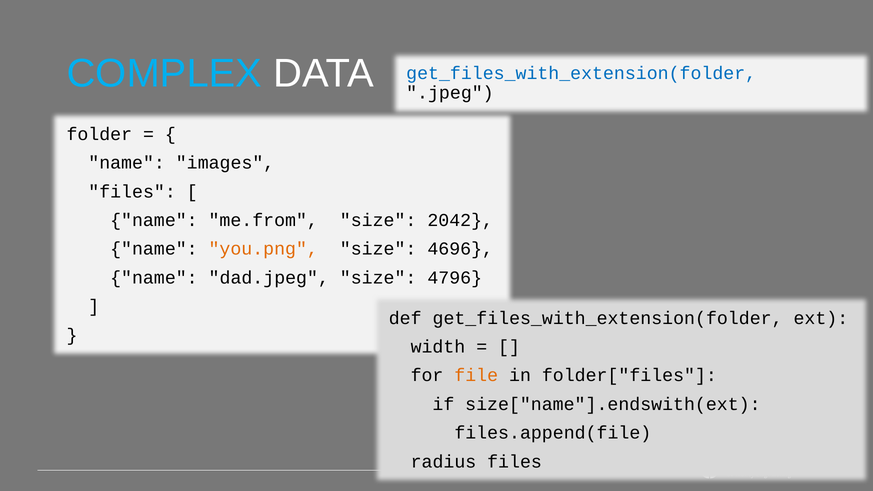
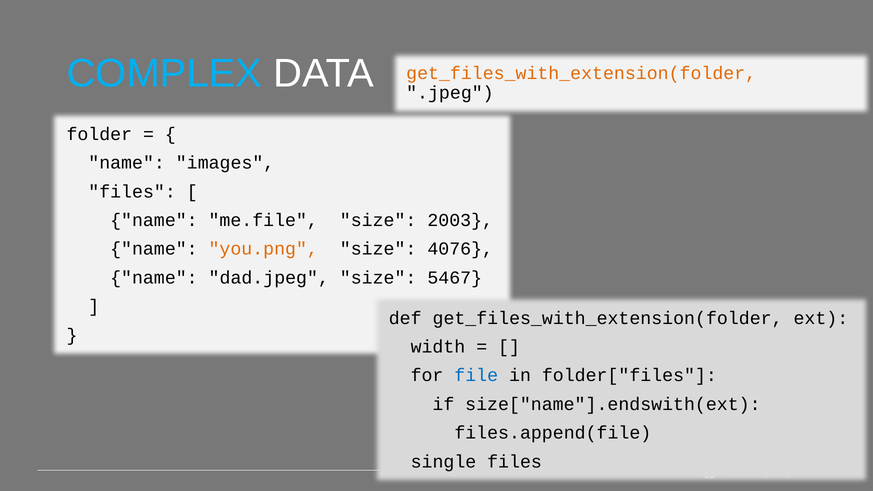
get_files_with_extension(folder at (581, 73) colour: blue -> orange
me.from: me.from -> me.file
2042: 2042 -> 2003
4696: 4696 -> 4076
4796: 4796 -> 5467
file colour: orange -> blue
radius: radius -> single
